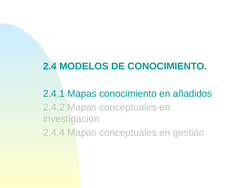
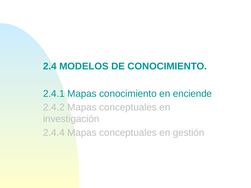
añadidos: añadidos -> enciende
